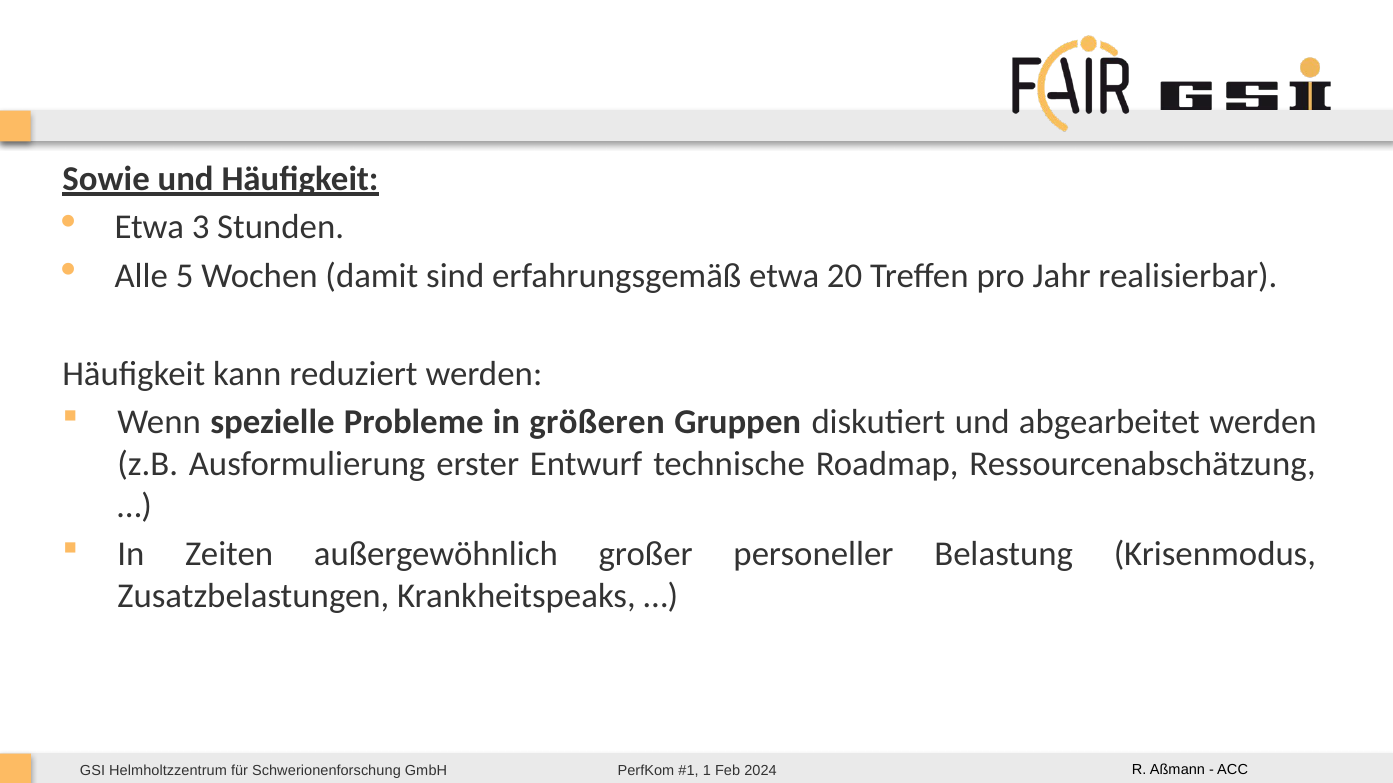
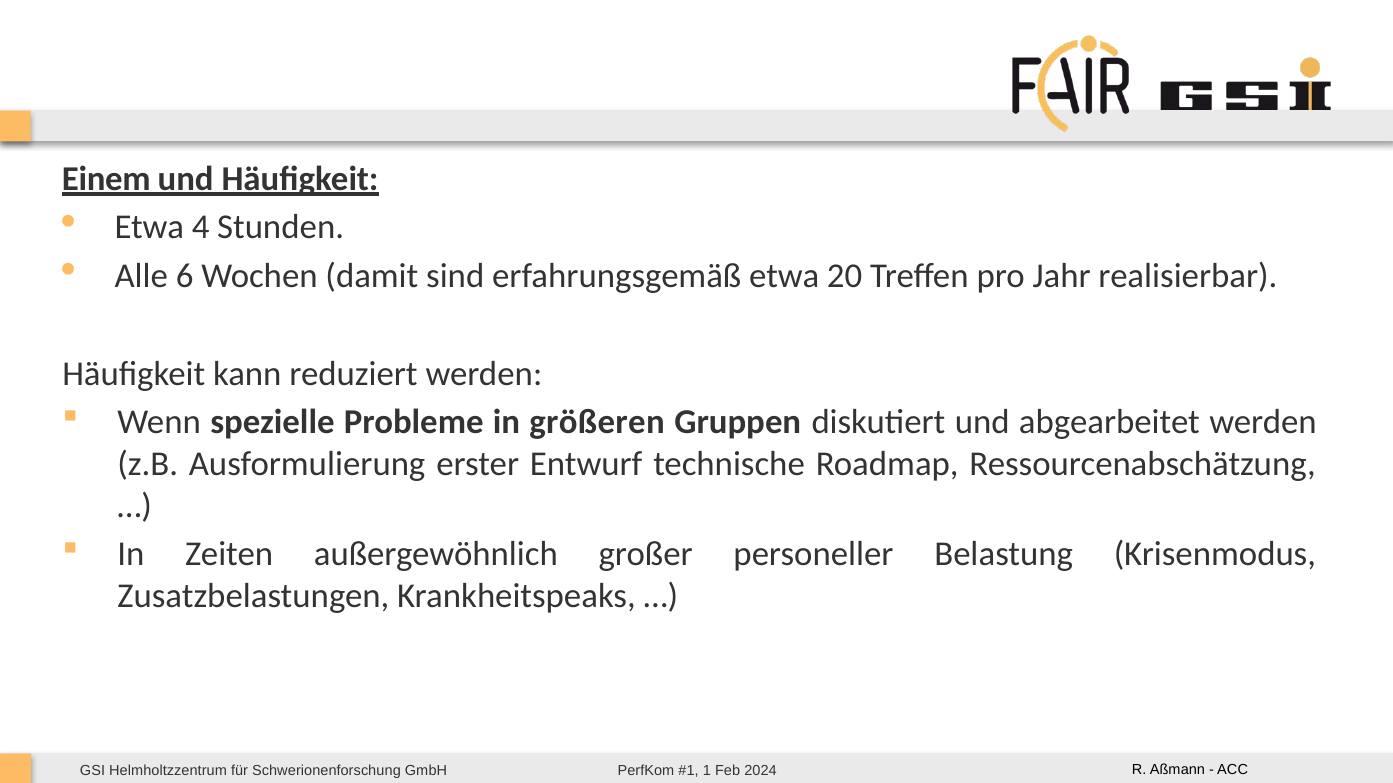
Sowie: Sowie -> Einem
3: 3 -> 4
5: 5 -> 6
